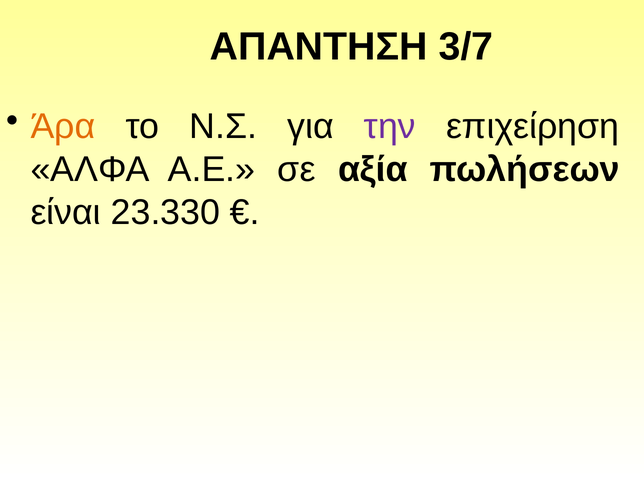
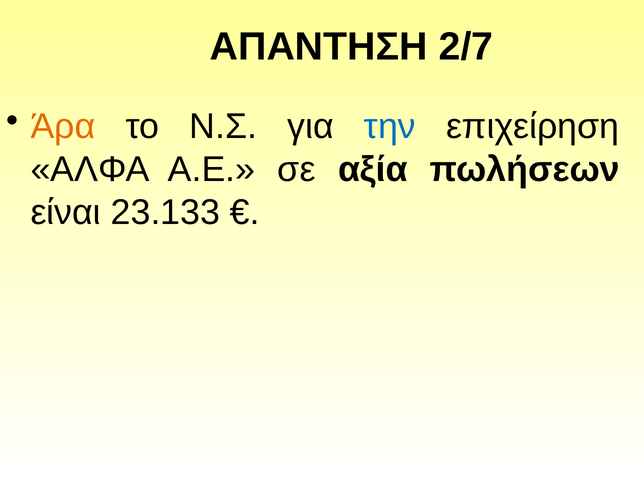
3/7: 3/7 -> 2/7
την colour: purple -> blue
23.330: 23.330 -> 23.133
